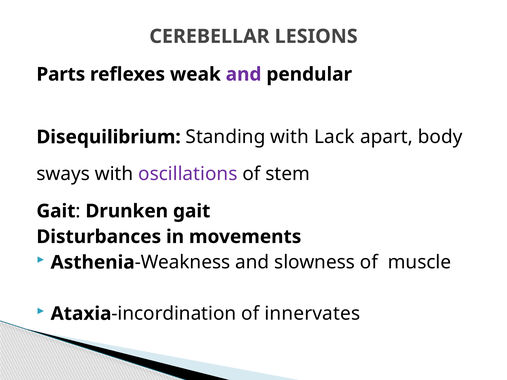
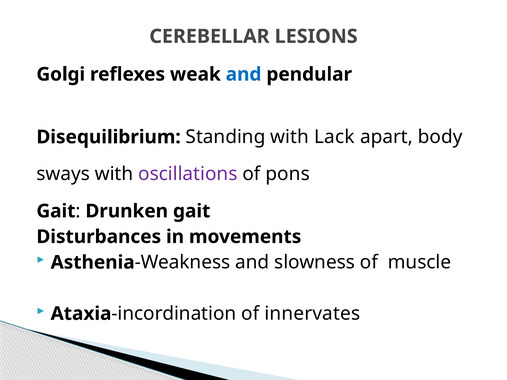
Parts: Parts -> Golgi
and at (244, 74) colour: purple -> blue
stem: stem -> pons
